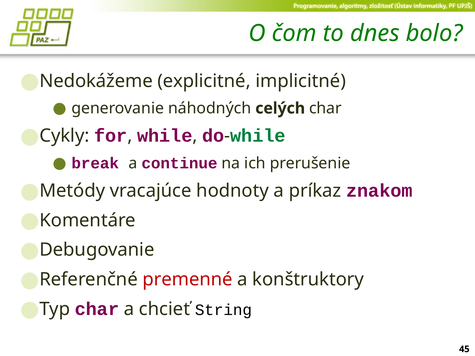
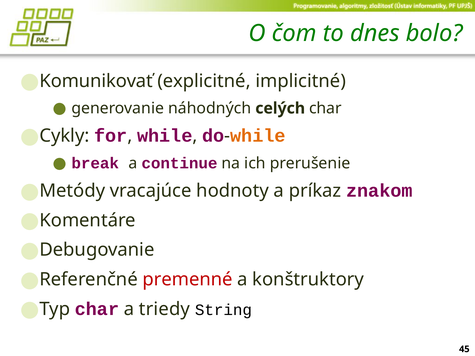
Nedokážeme: Nedokážeme -> Komunikovať
while at (258, 136) colour: green -> orange
chcieť: chcieť -> triedy
